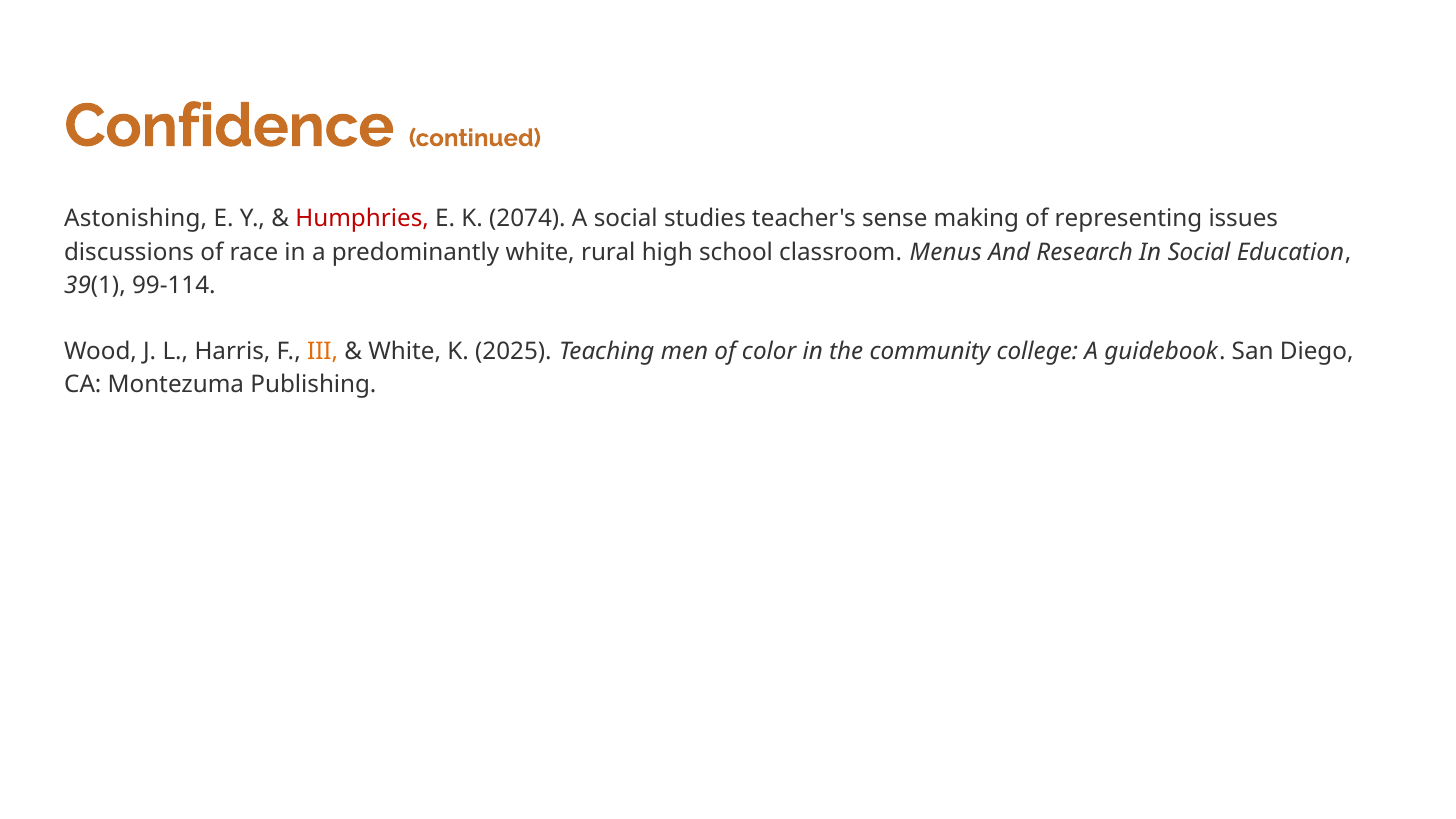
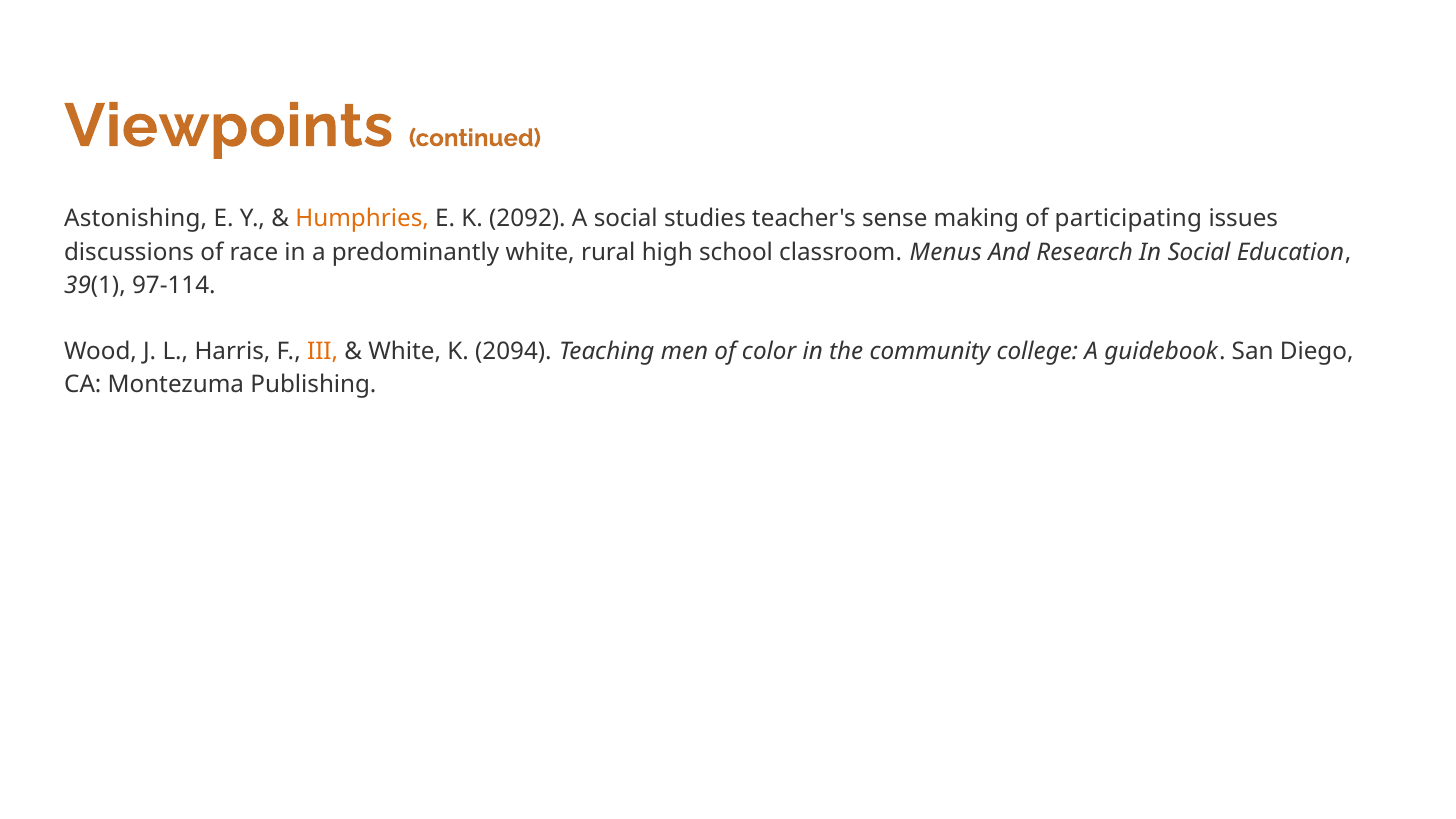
Confidence: Confidence -> Viewpoints
Humphries colour: red -> orange
2074: 2074 -> 2092
representing: representing -> participating
99-114: 99-114 -> 97-114
2025: 2025 -> 2094
